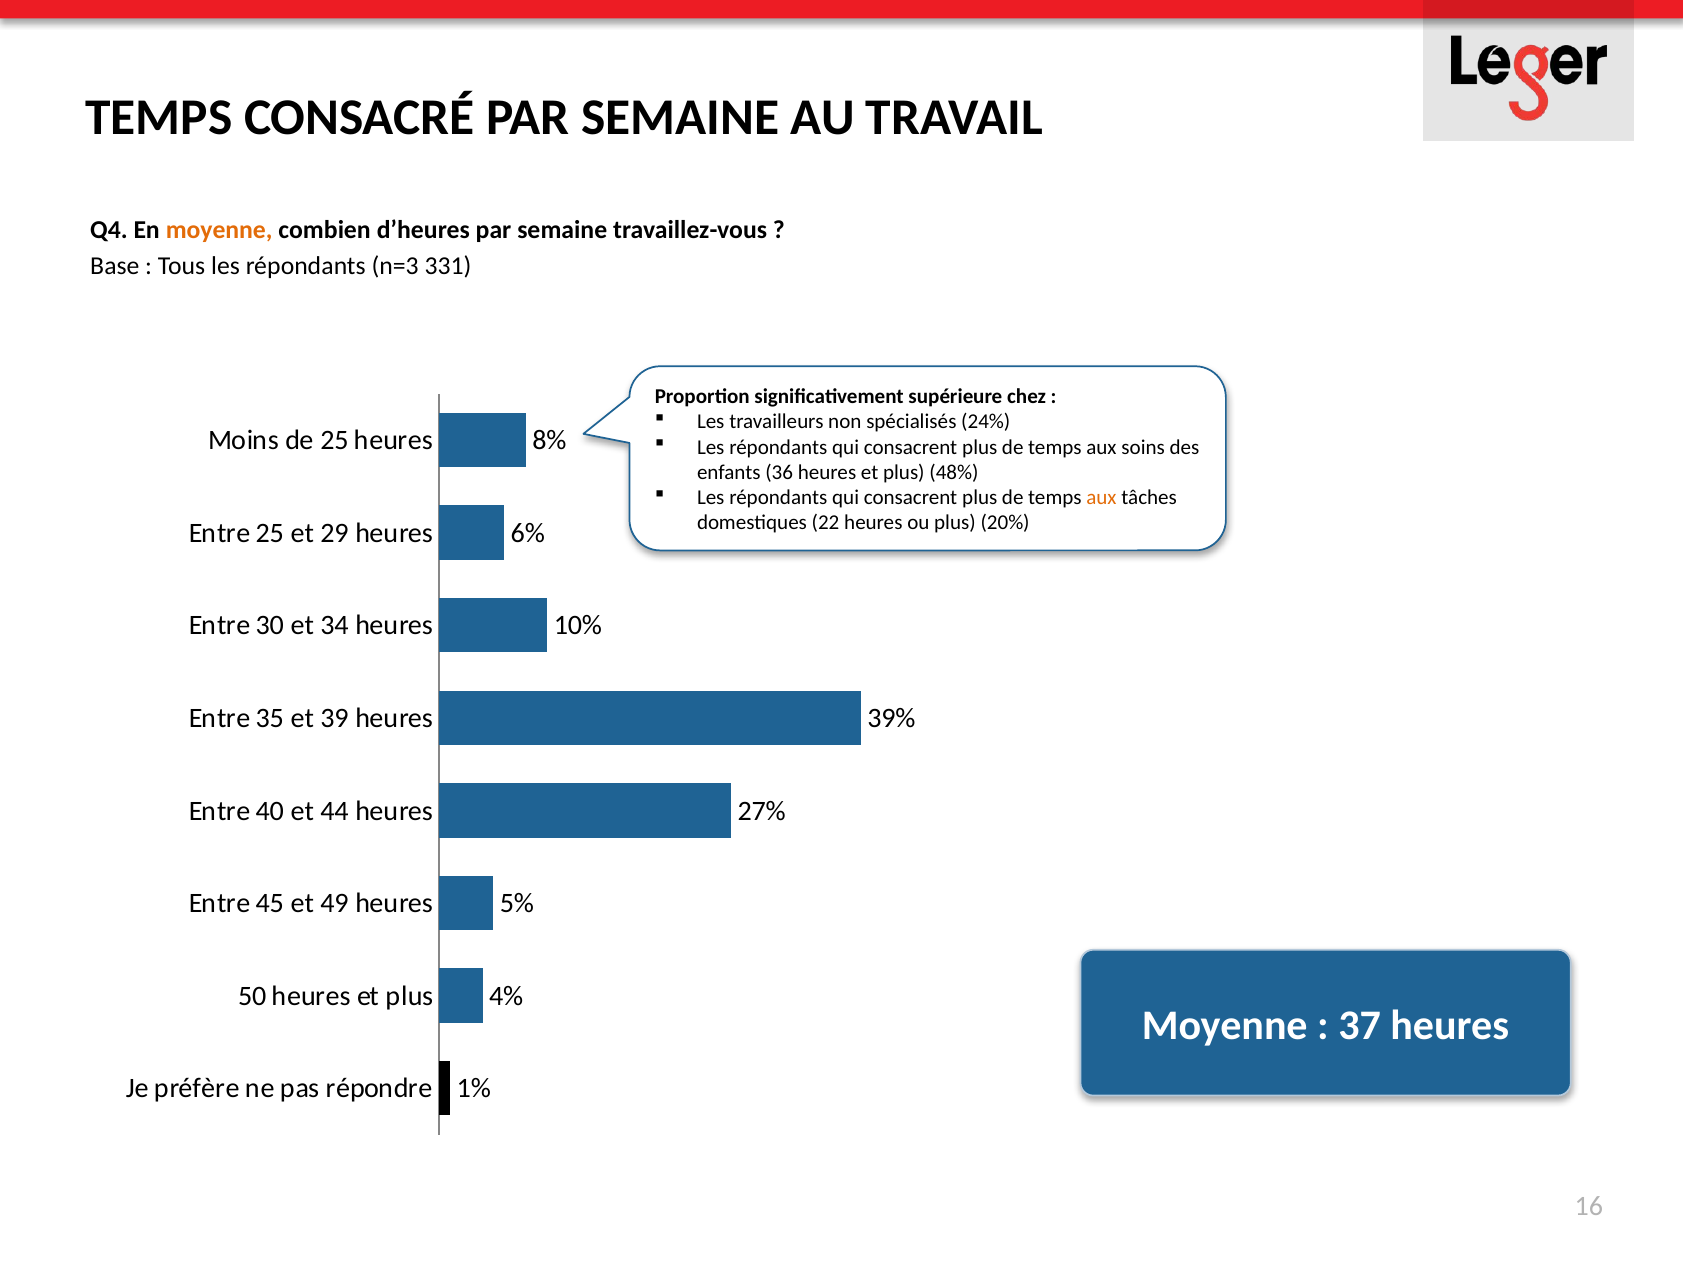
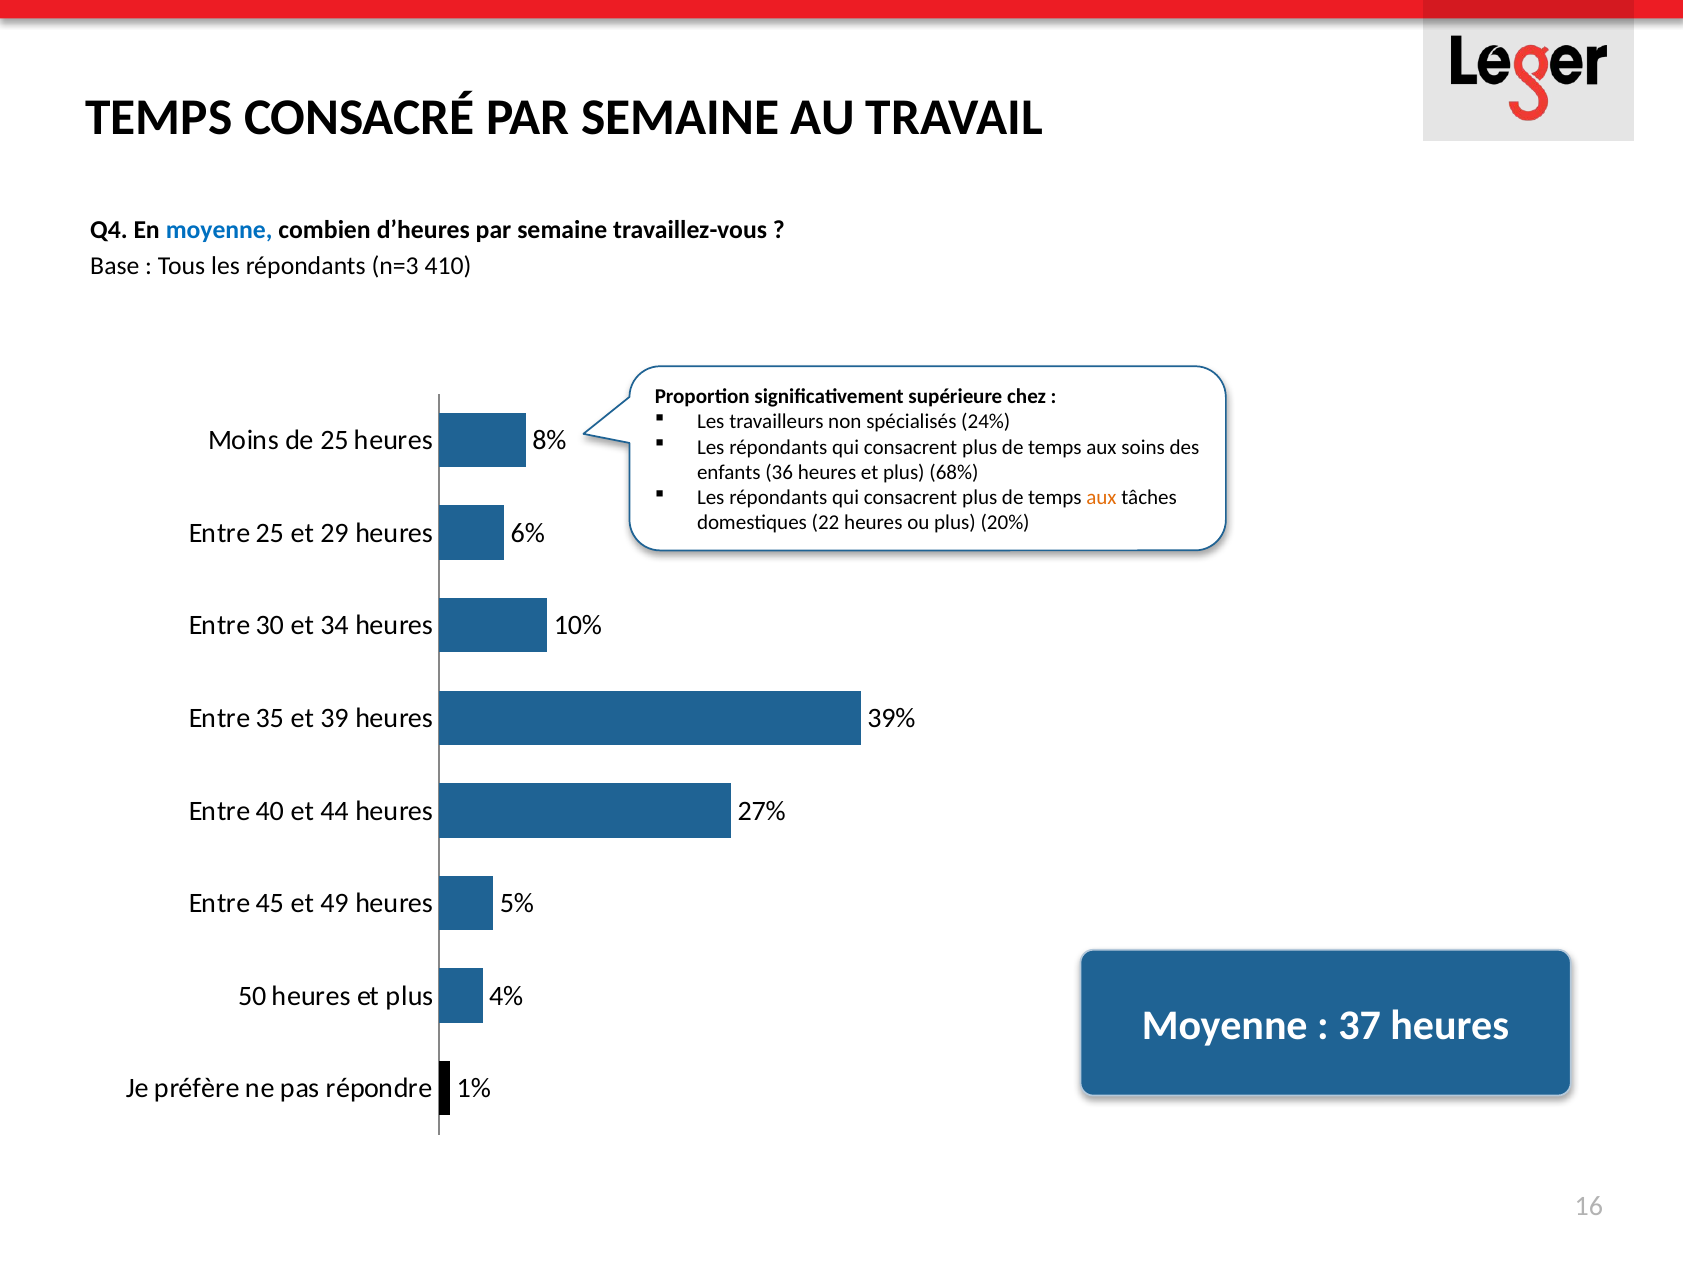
moyenne at (219, 230) colour: orange -> blue
331: 331 -> 410
48%: 48% -> 68%
